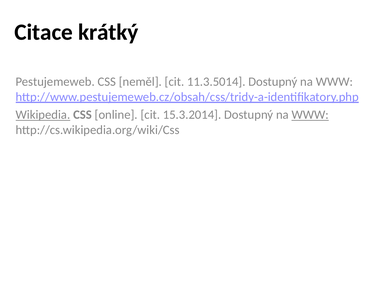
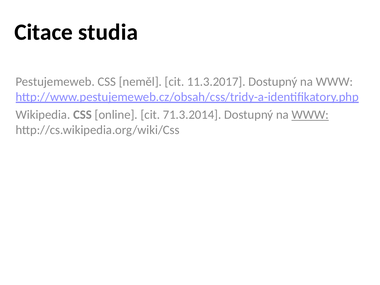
krátký: krátký -> studia
11.3.5014: 11.3.5014 -> 11.3.2017
Wikipedia underline: present -> none
15.3.2014: 15.3.2014 -> 71.3.2014
